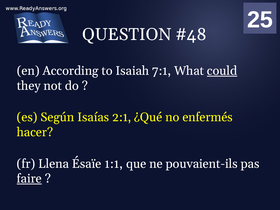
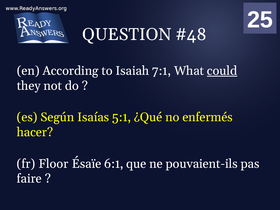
2:1: 2:1 -> 5:1
Llena: Llena -> Floor
1:1: 1:1 -> 6:1
faire underline: present -> none
